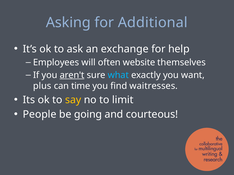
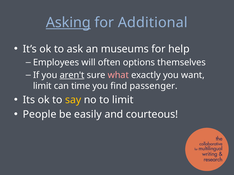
Asking underline: none -> present
exchange: exchange -> museums
website: website -> options
what colour: light blue -> pink
plus at (42, 86): plus -> limit
waitresses: waitresses -> passenger
going: going -> easily
